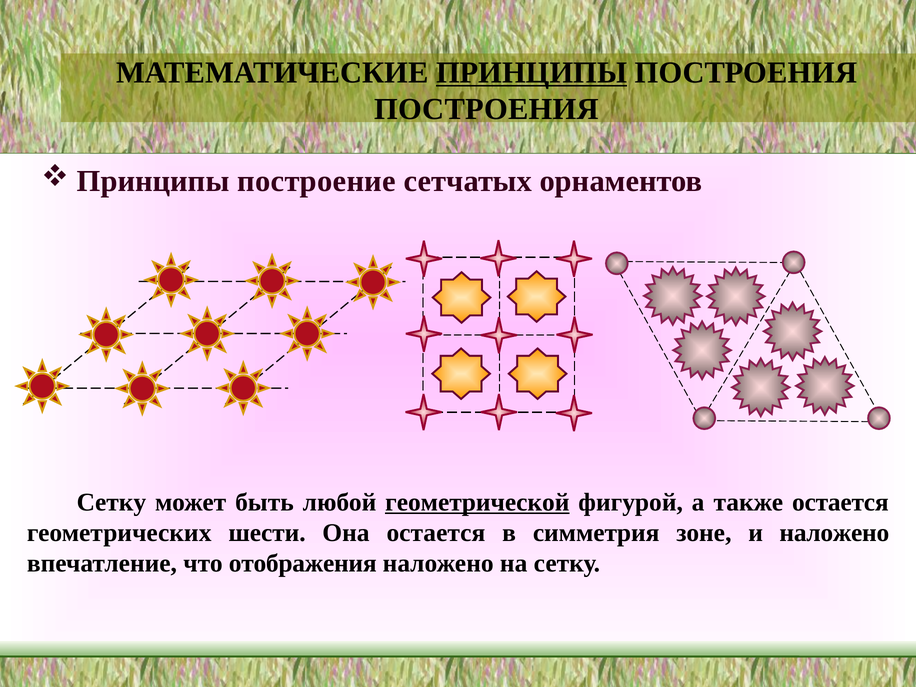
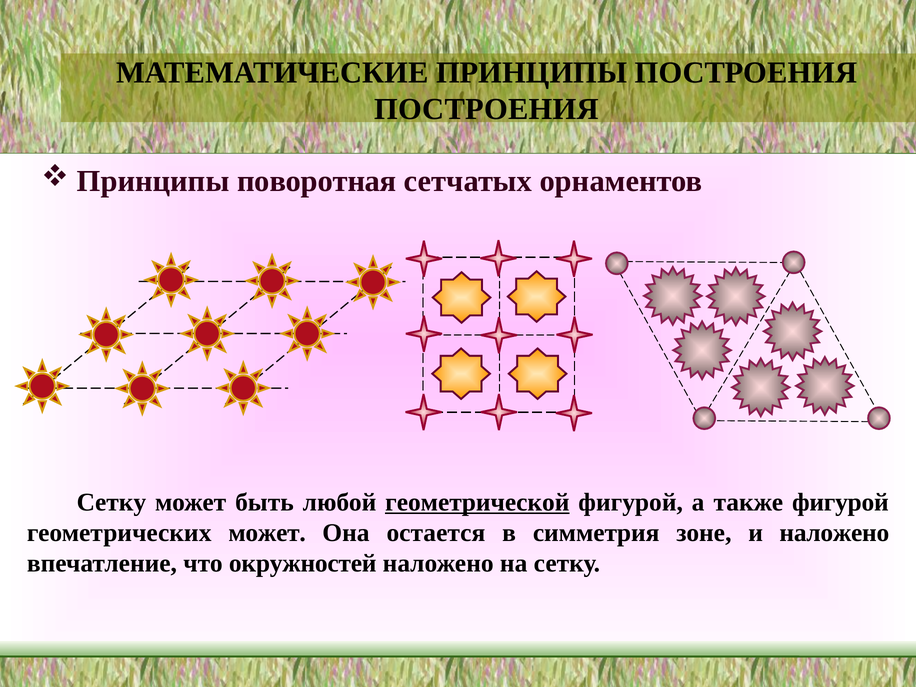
ПРИНЦИПЫ at (532, 73) underline: present -> none
построение: построение -> поворотная
также остается: остается -> фигурой
геометрических шести: шести -> может
отображения: отображения -> окружностей
